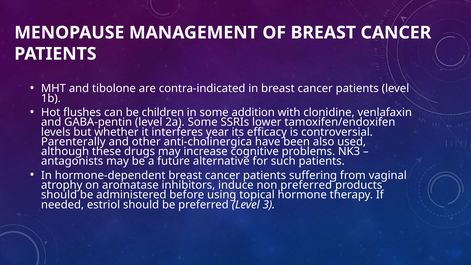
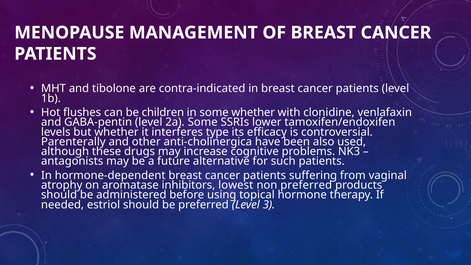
some addition: addition -> whether
year: year -> type
induce: induce -> lowest
